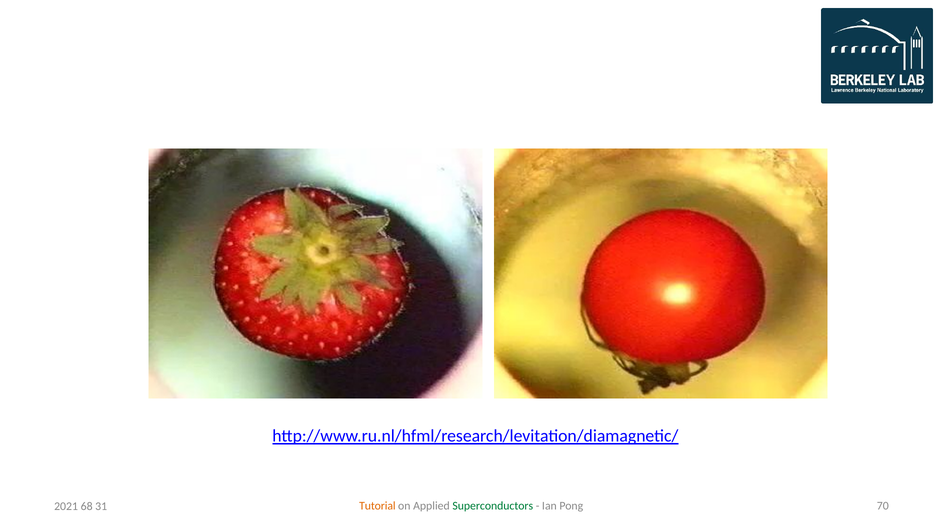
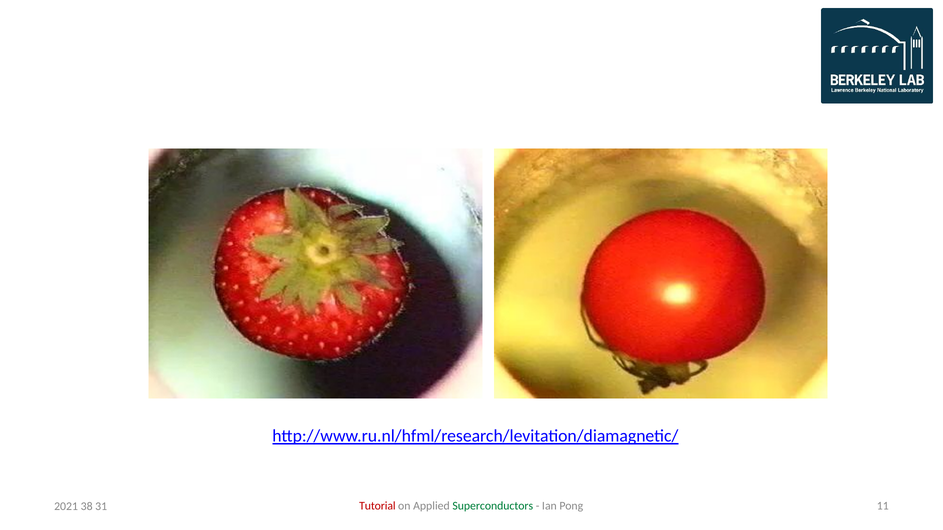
Tutorial colour: orange -> red
70: 70 -> 11
68: 68 -> 38
